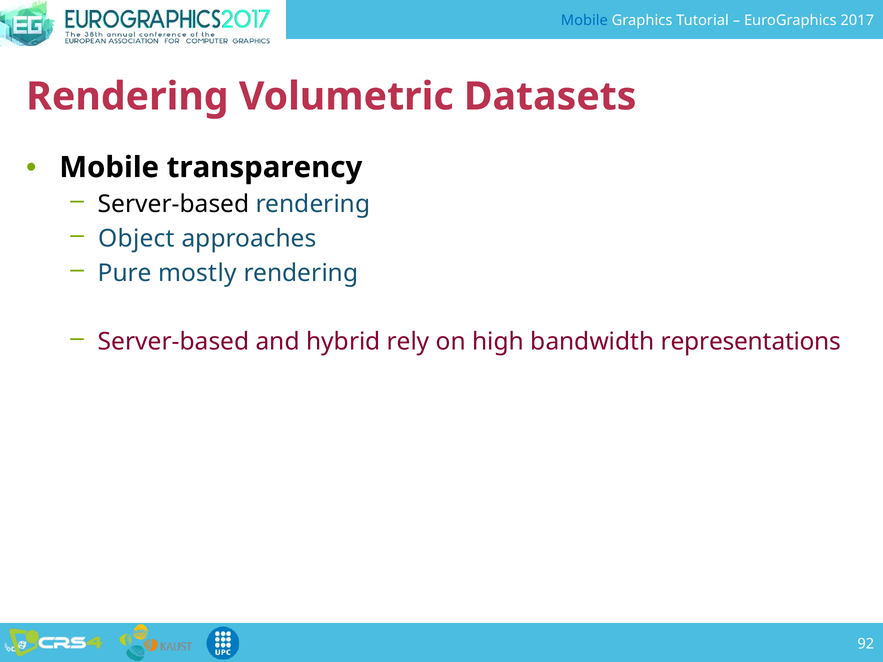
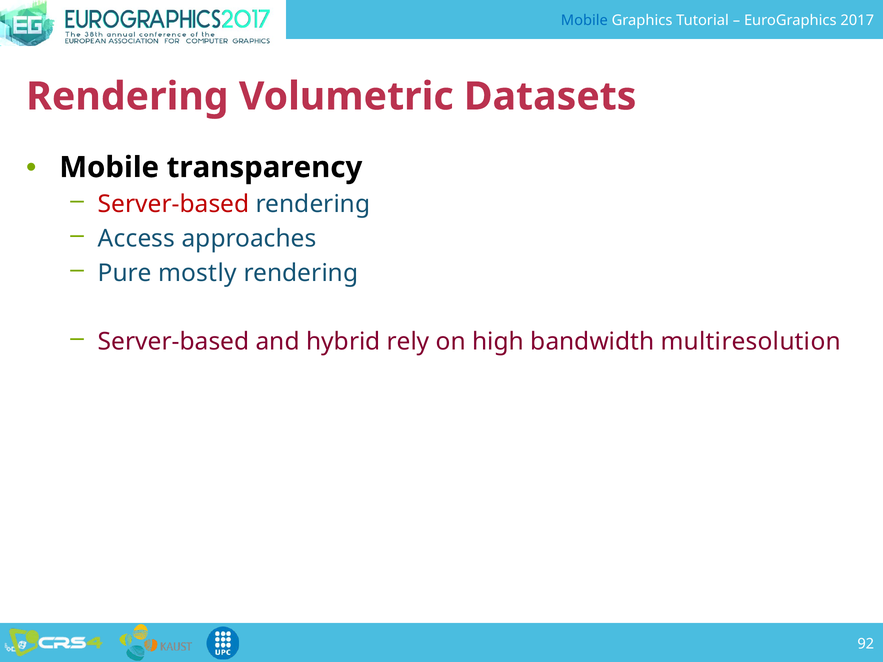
Server-based at (174, 204) colour: black -> red
Object: Object -> Access
representations: representations -> multiresolution
